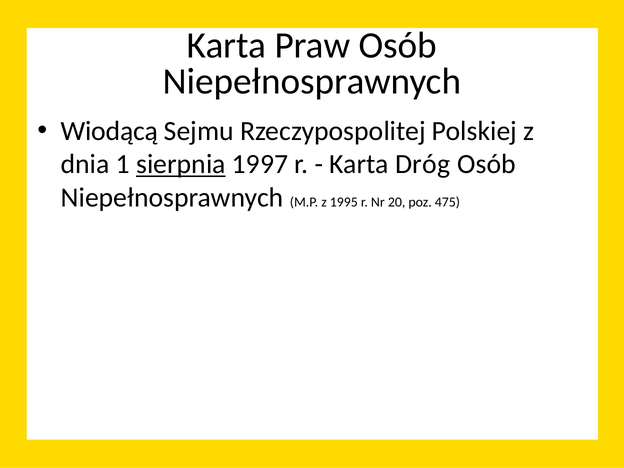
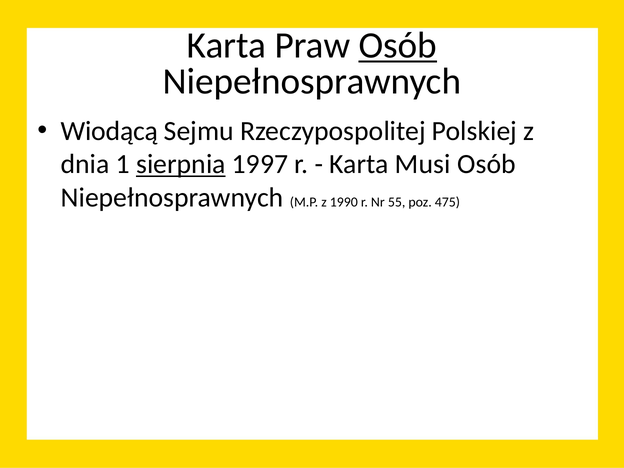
Osób at (398, 45) underline: none -> present
Dróg: Dróg -> Musi
1995: 1995 -> 1990
20: 20 -> 55
